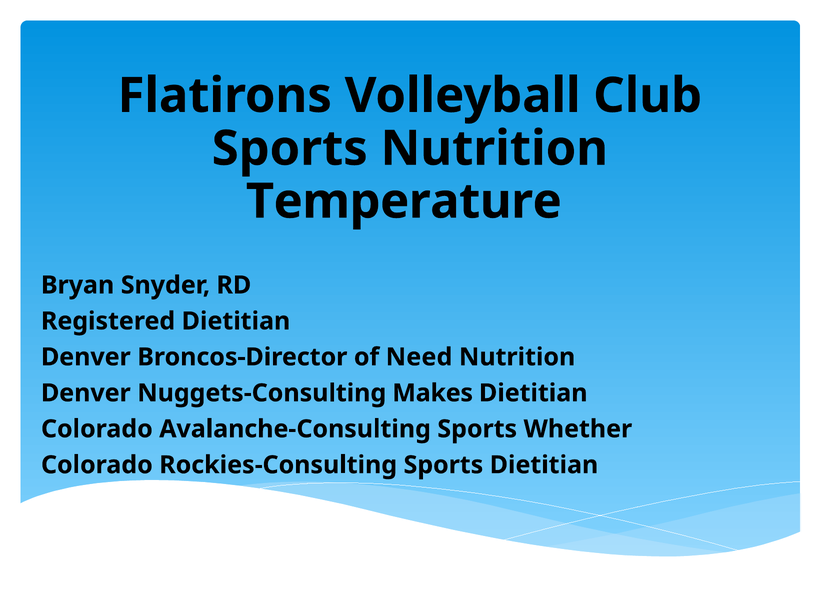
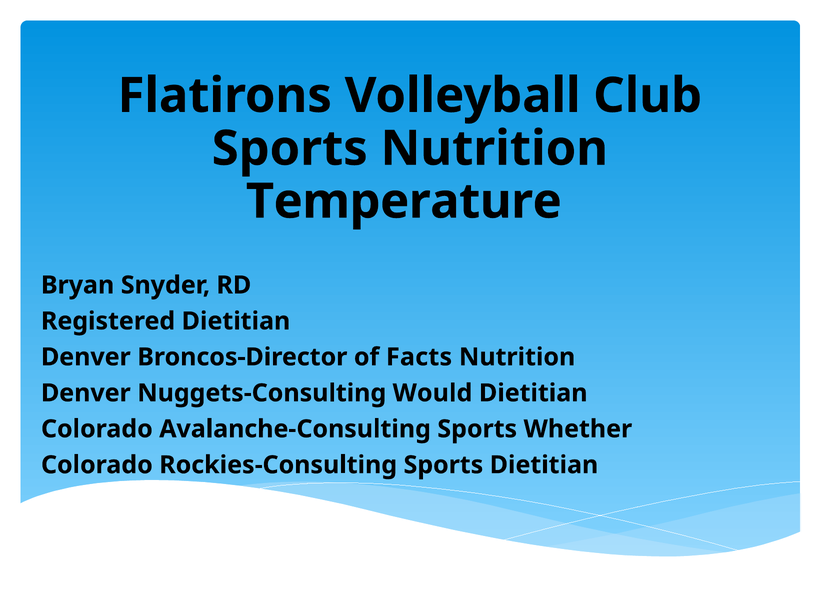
Need: Need -> Facts
Makes: Makes -> Would
